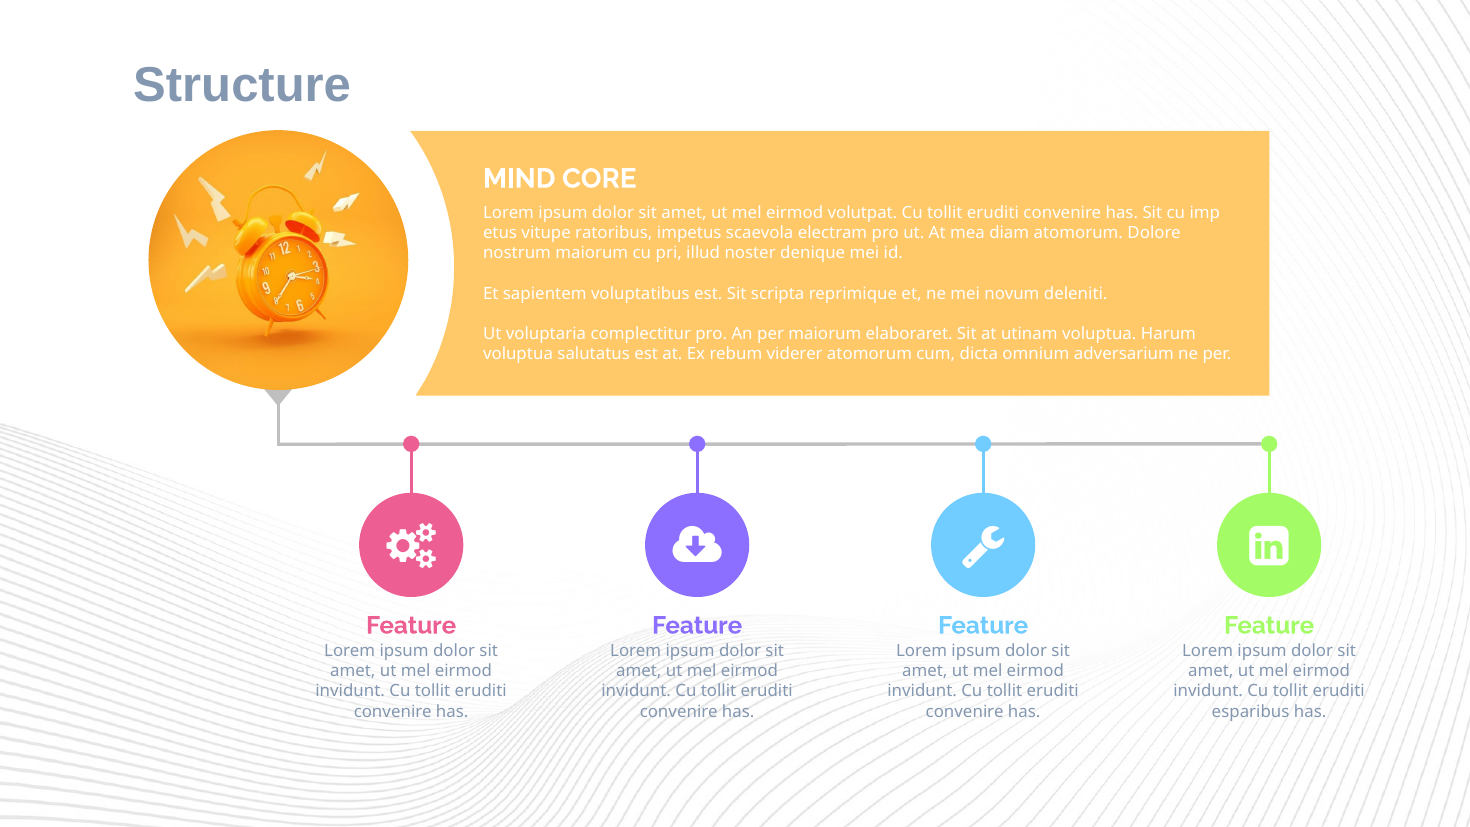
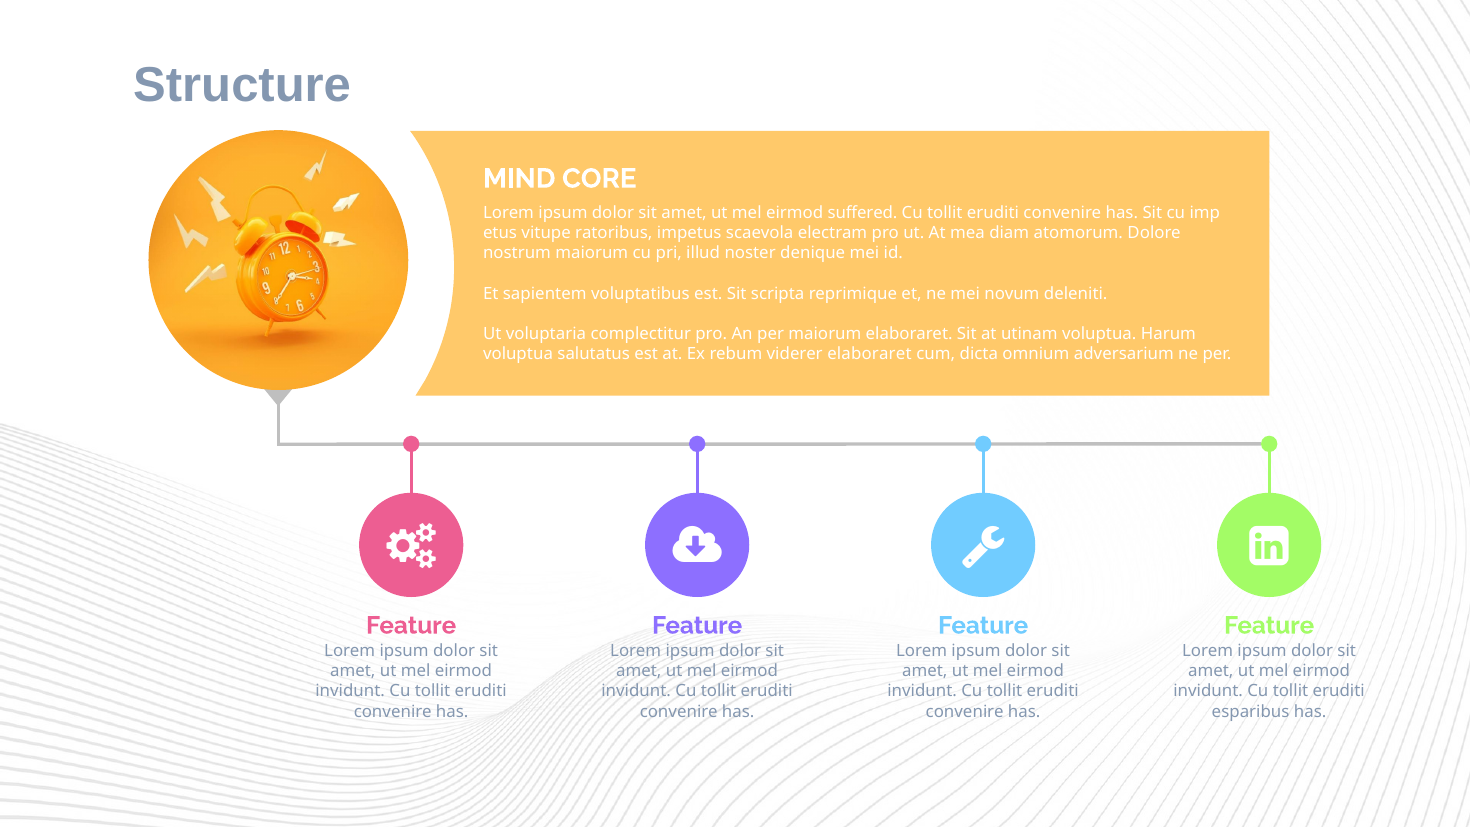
volutpat: volutpat -> suffered
viderer atomorum: atomorum -> elaboraret
